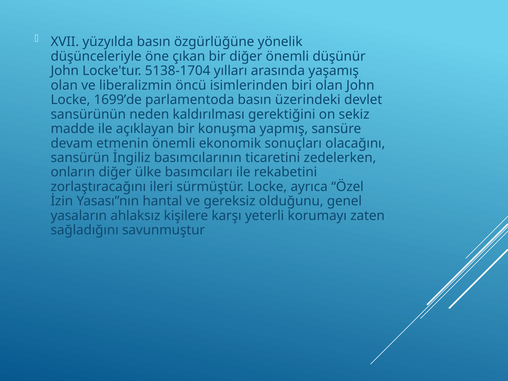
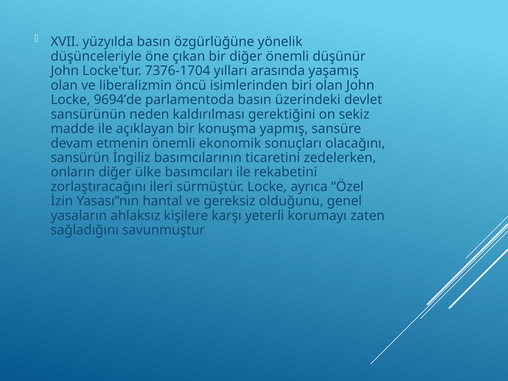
5138-1704: 5138-1704 -> 7376-1704
1699’de: 1699’de -> 9694’de
